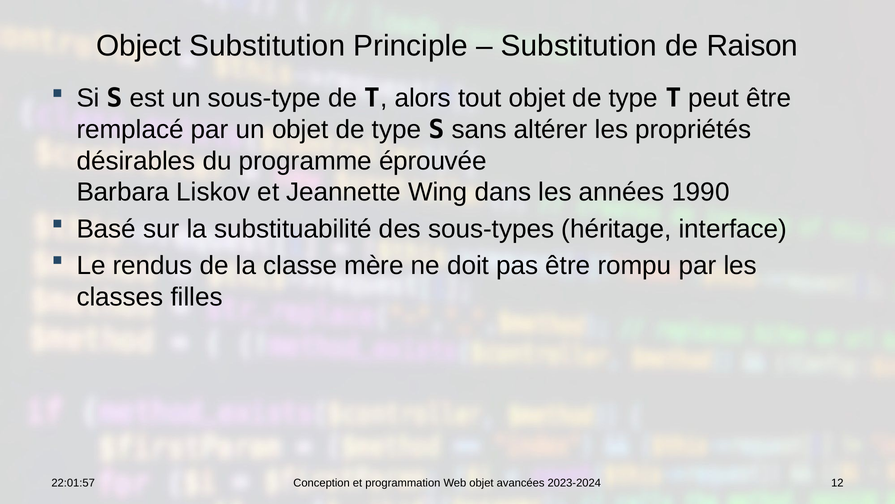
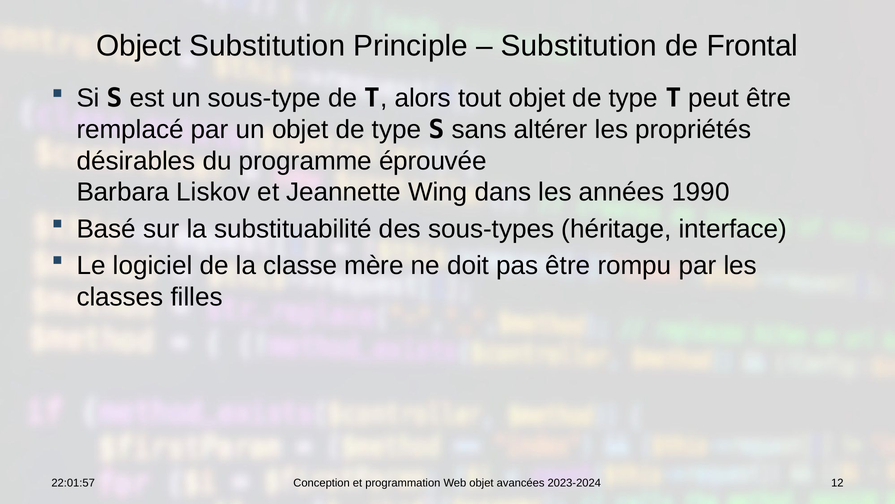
Raison: Raison -> Frontal
rendus: rendus -> logiciel
